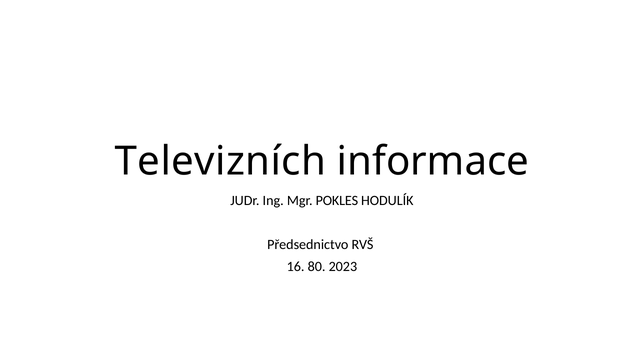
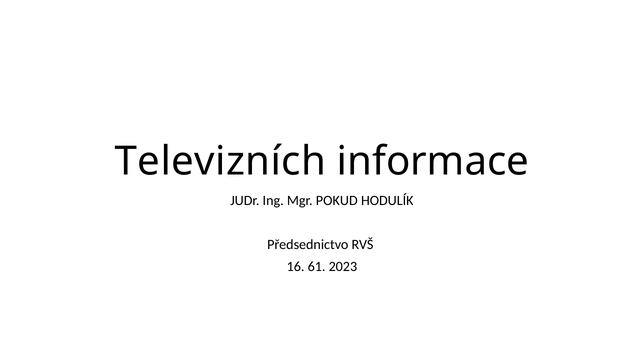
POKLES: POKLES -> POKUD
80: 80 -> 61
